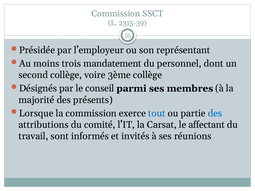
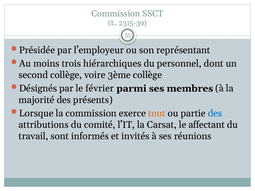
mandatement: mandatement -> hiérarchiques
conseil: conseil -> février
tout colour: blue -> orange
